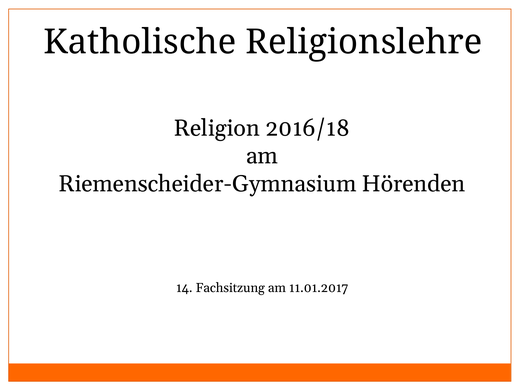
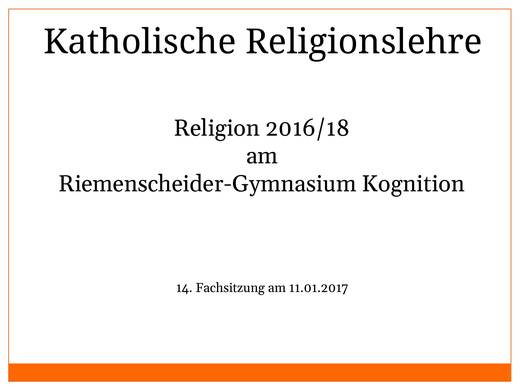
Hörenden: Hörenden -> Kognition
